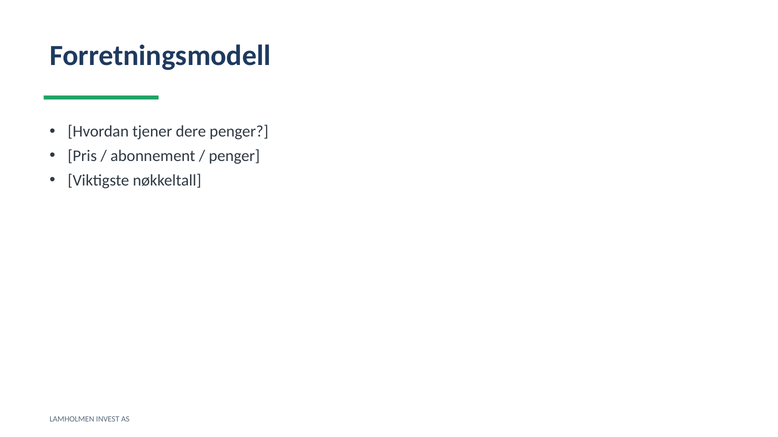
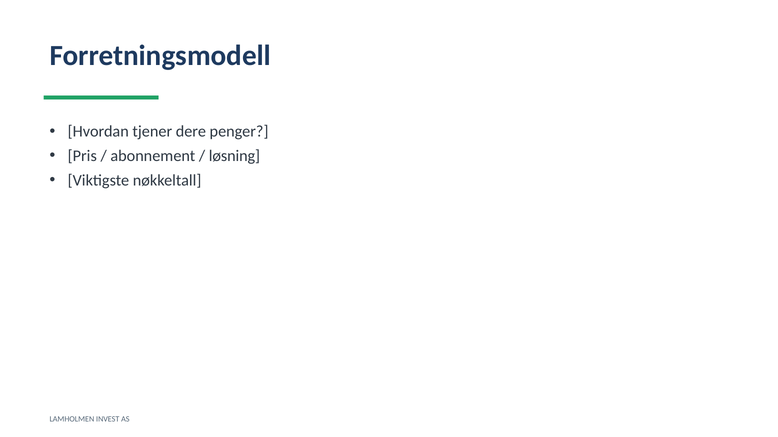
penger at (234, 156): penger -> løsning
